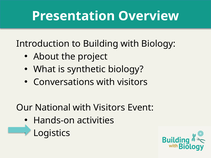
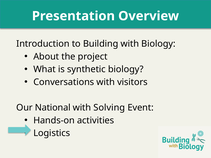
Visitors at (109, 108): Visitors -> Solving
